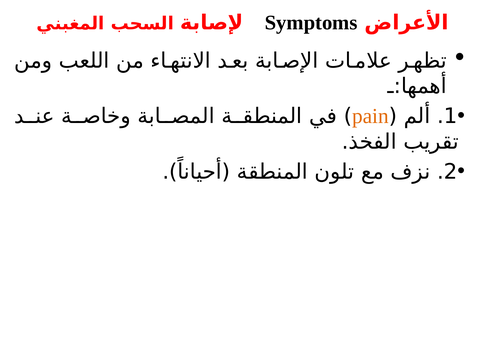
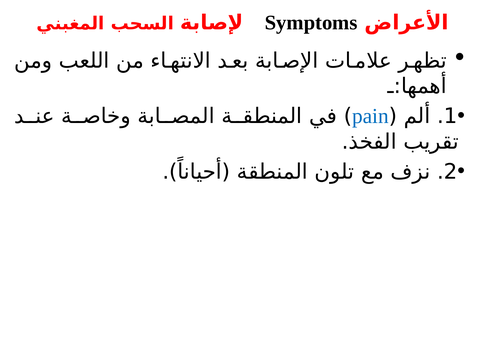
pain colour: orange -> blue
